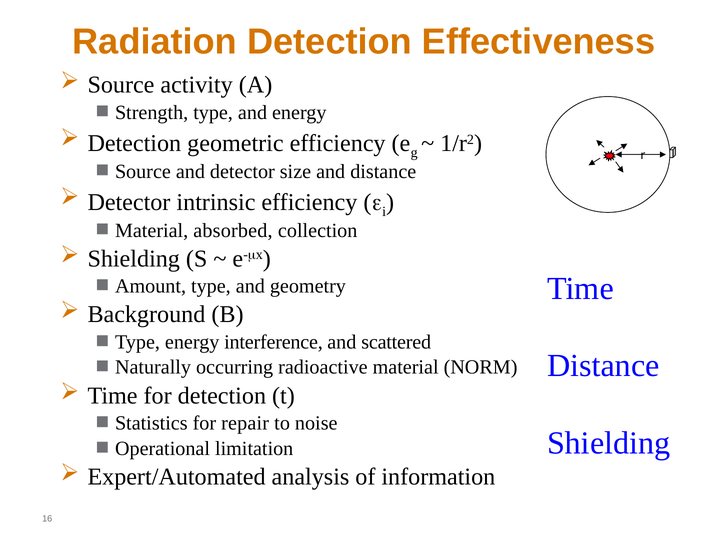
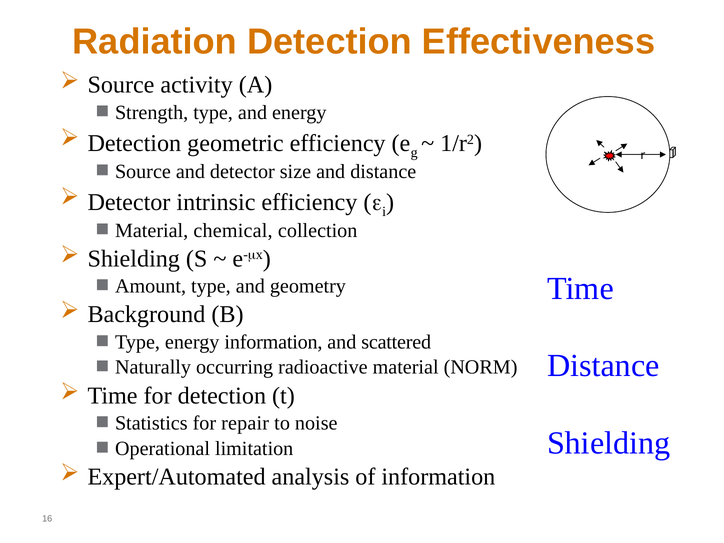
absorbed: absorbed -> chemical
energy interference: interference -> information
